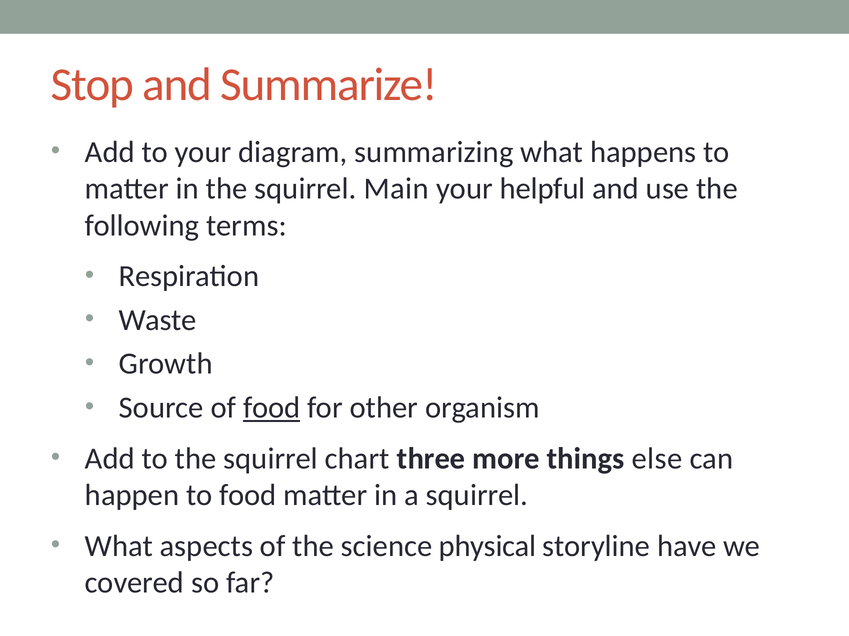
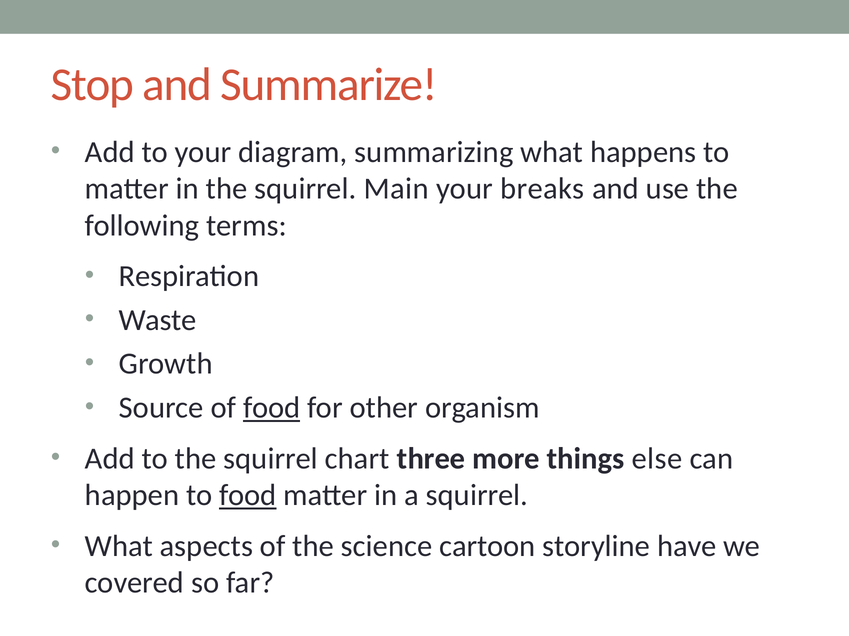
helpful: helpful -> breaks
food at (248, 496) underline: none -> present
physical: physical -> cartoon
